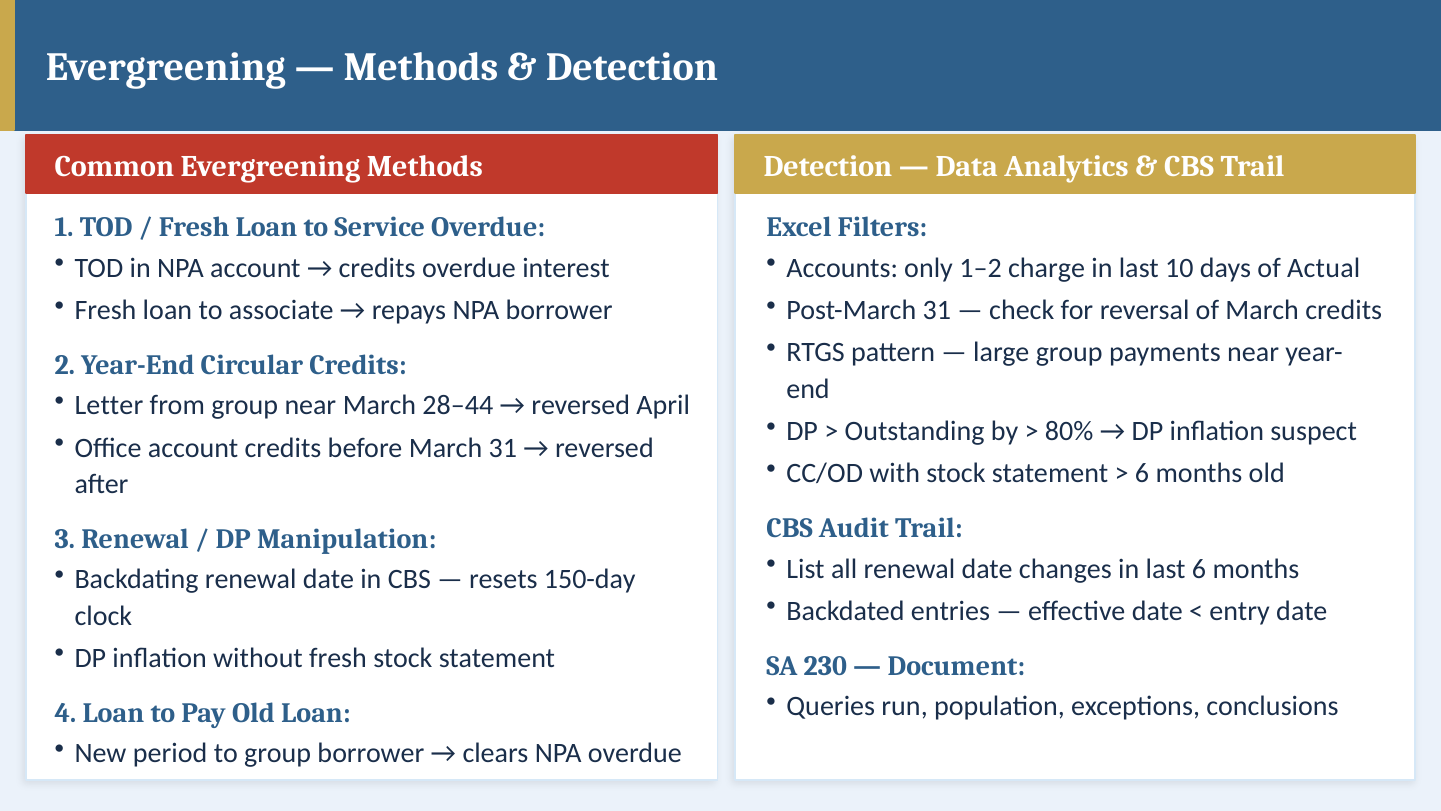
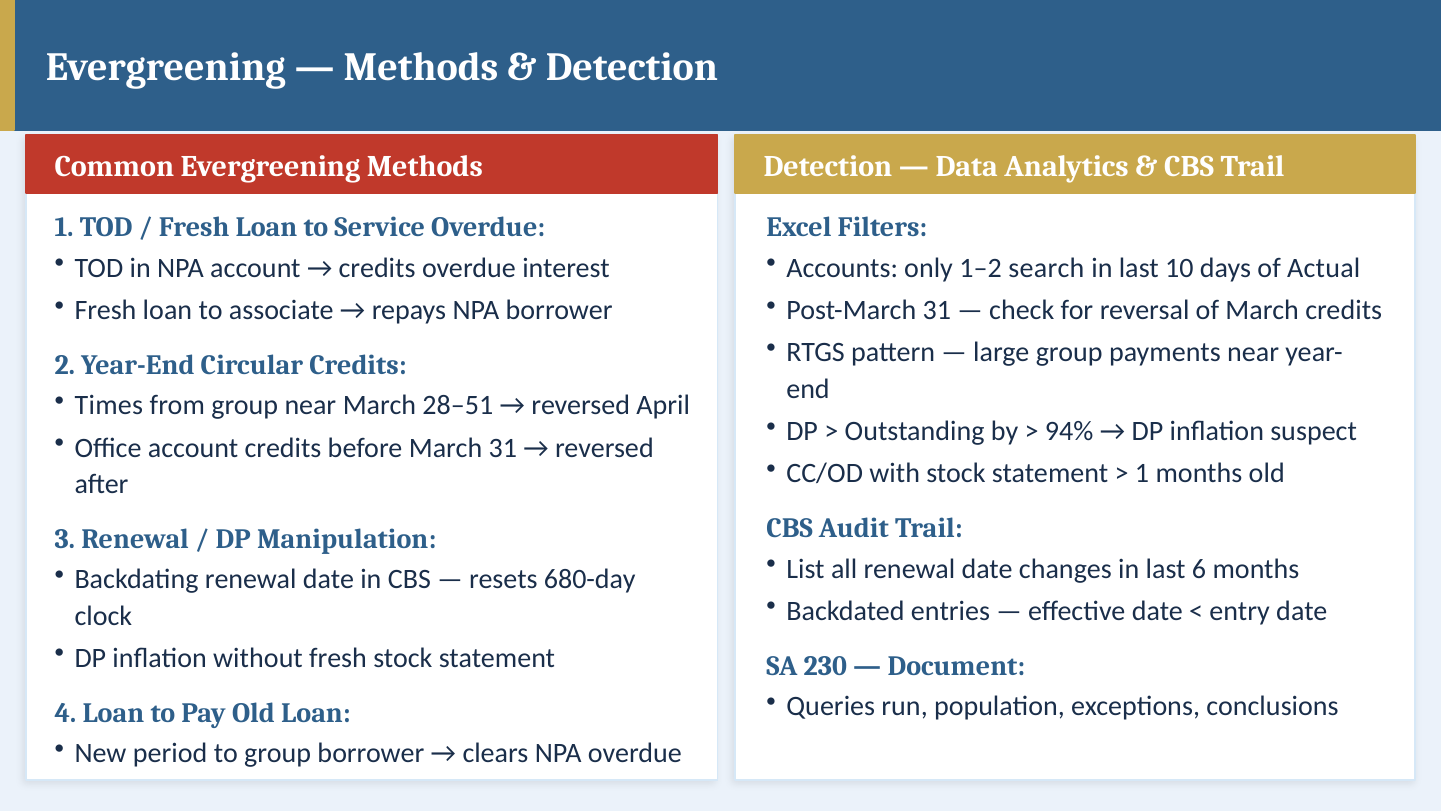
charge: charge -> search
Letter: Letter -> Times
28–44: 28–44 -> 28–51
80%: 80% -> 94%
6 at (1142, 473): 6 -> 1
150-day: 150-day -> 680-day
